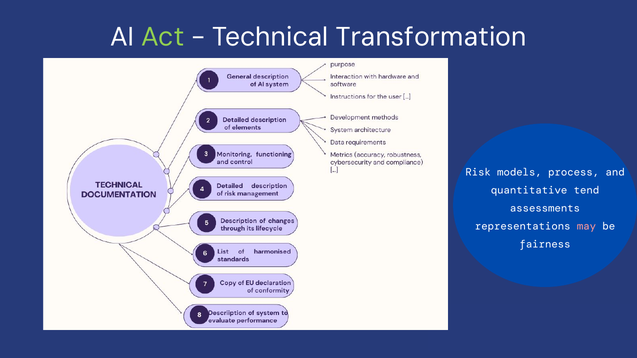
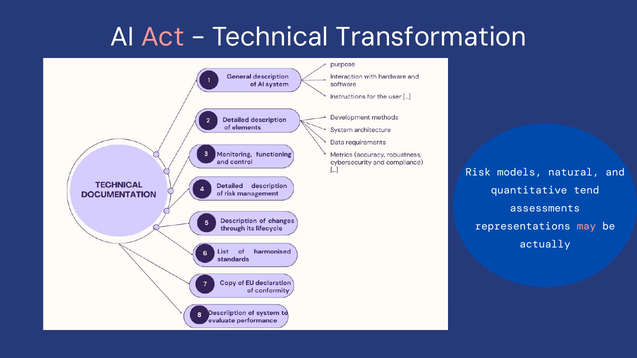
Act colour: light green -> pink
process: process -> natural
fairness: fairness -> actually
